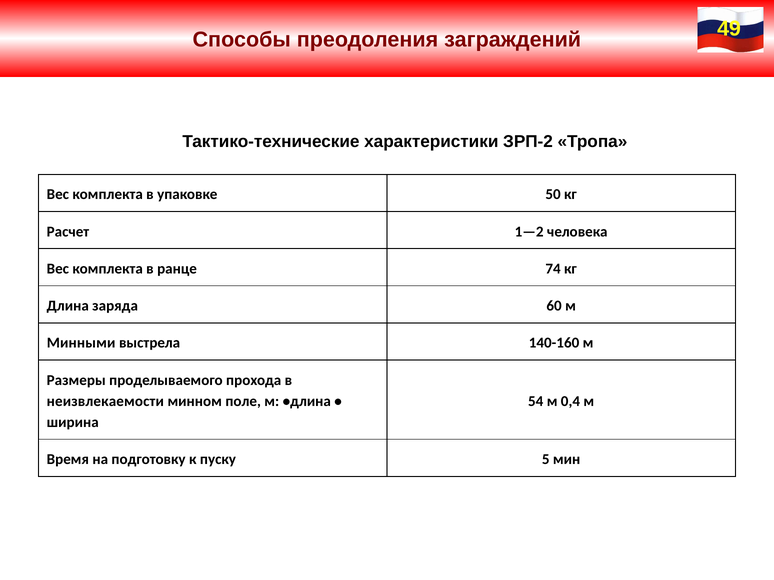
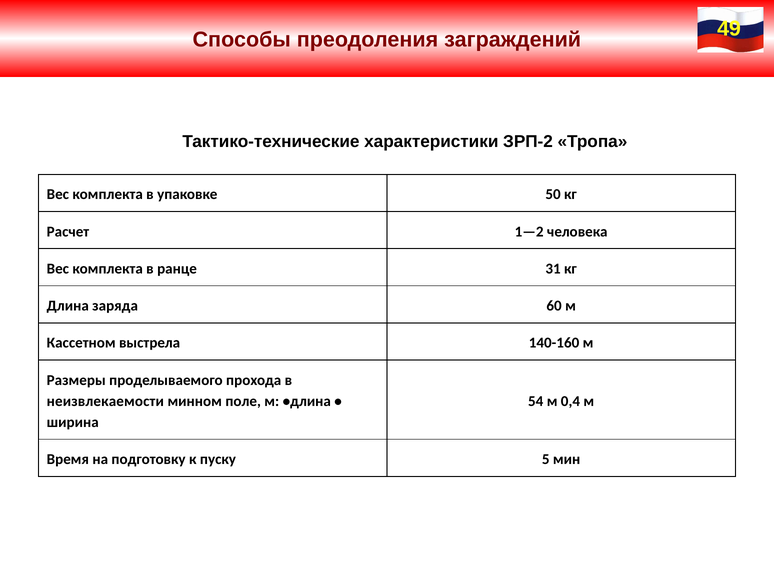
74: 74 -> 31
Минными: Минными -> Кассетном
